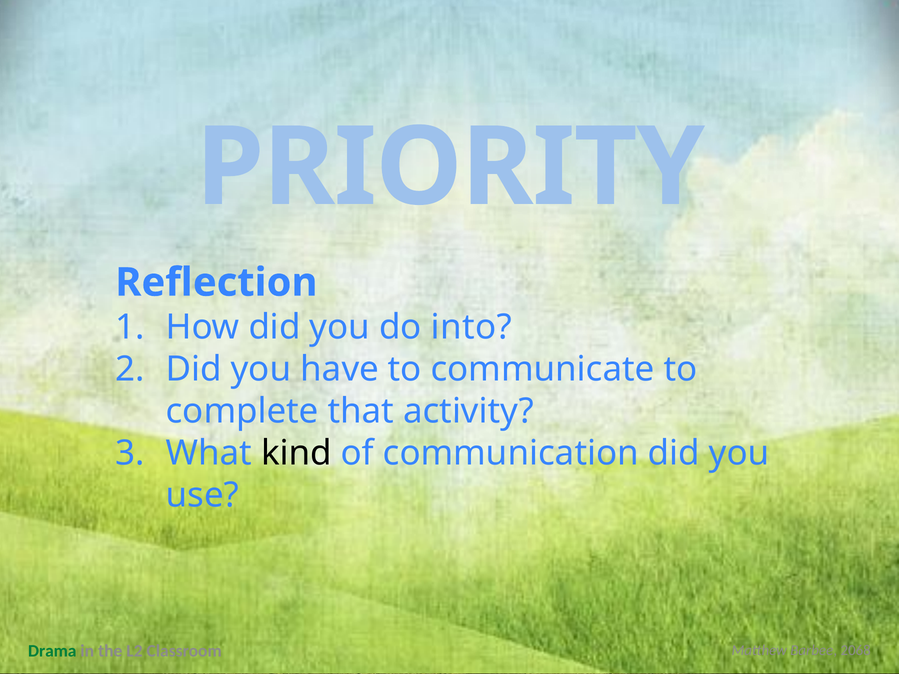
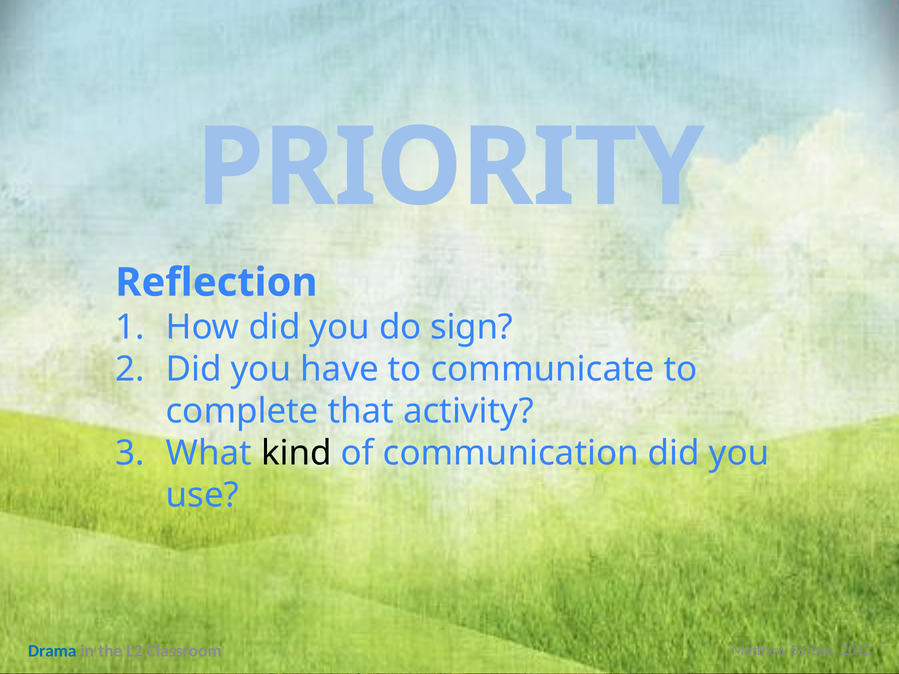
into: into -> sign
Drama colour: green -> blue
2068: 2068 -> 2012
